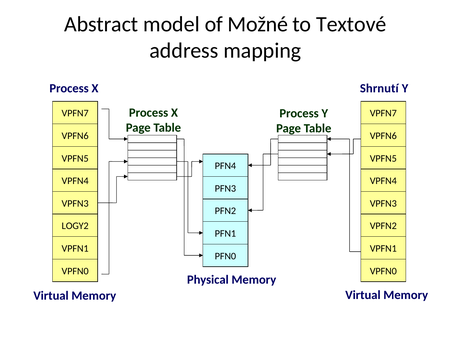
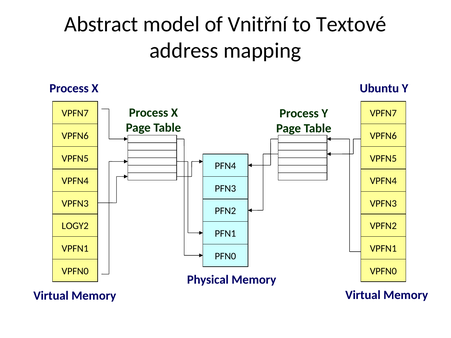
Možné: Možné -> Vnitřní
Shrnutí: Shrnutí -> Ubuntu
